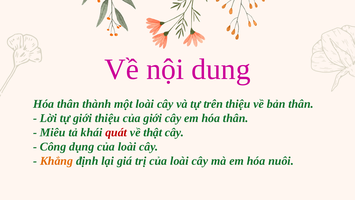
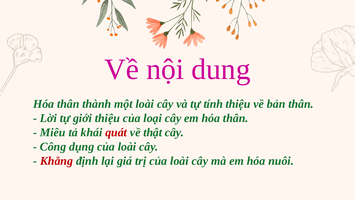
trên: trên -> tính
của giới: giới -> loại
Khẳng colour: orange -> red
